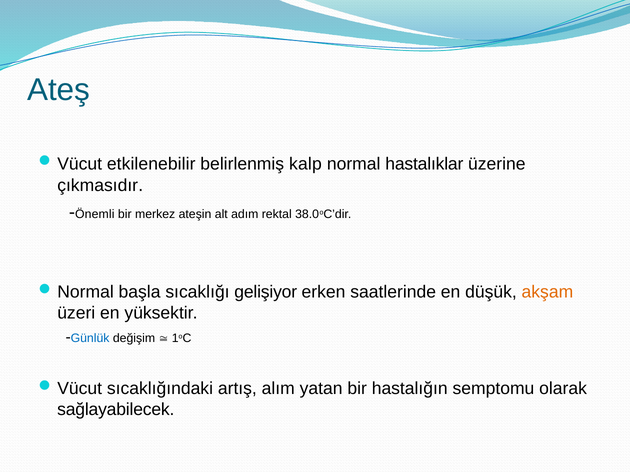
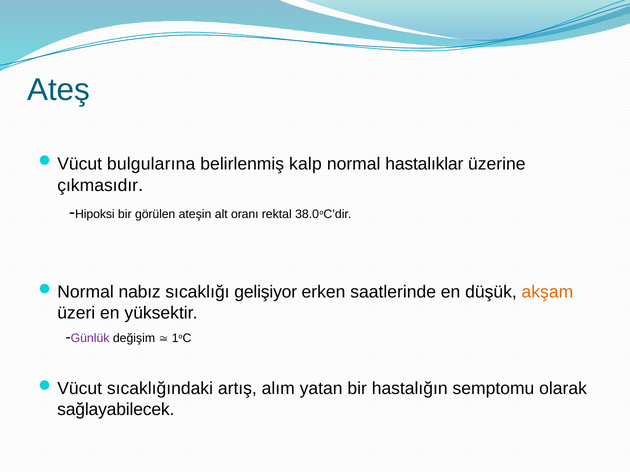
etkilenebilir: etkilenebilir -> bulgularına
Önemli: Önemli -> Hipoksi
merkez: merkez -> görülen
adım: adım -> oranı
başla: başla -> nabız
Günlük colour: blue -> purple
